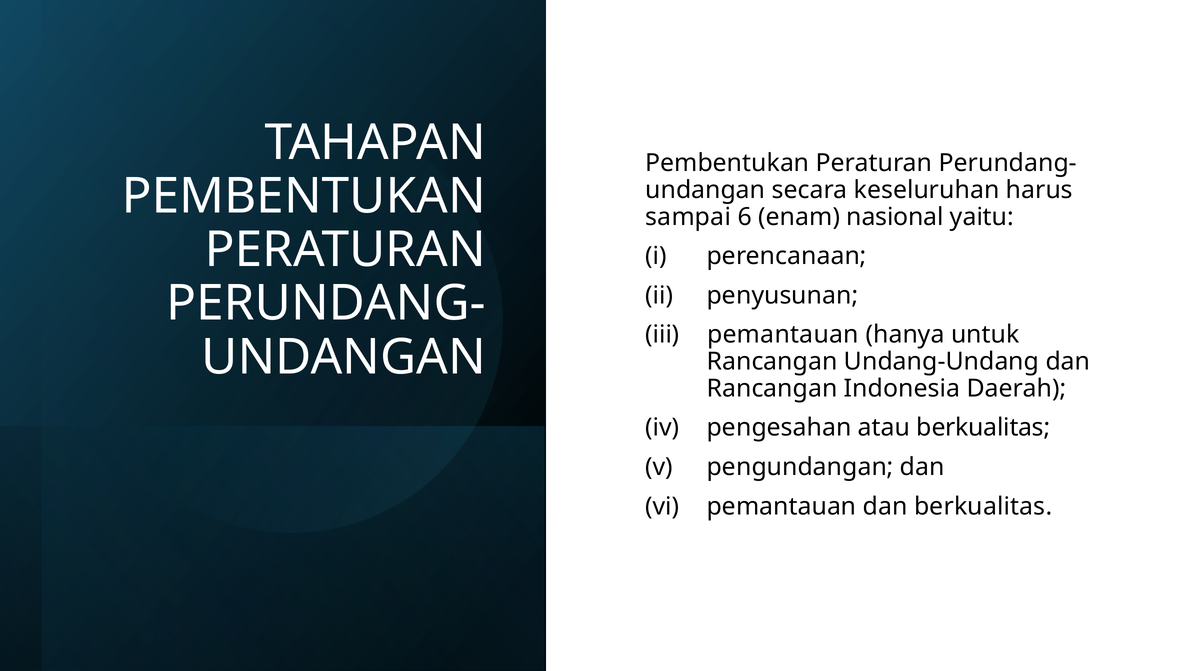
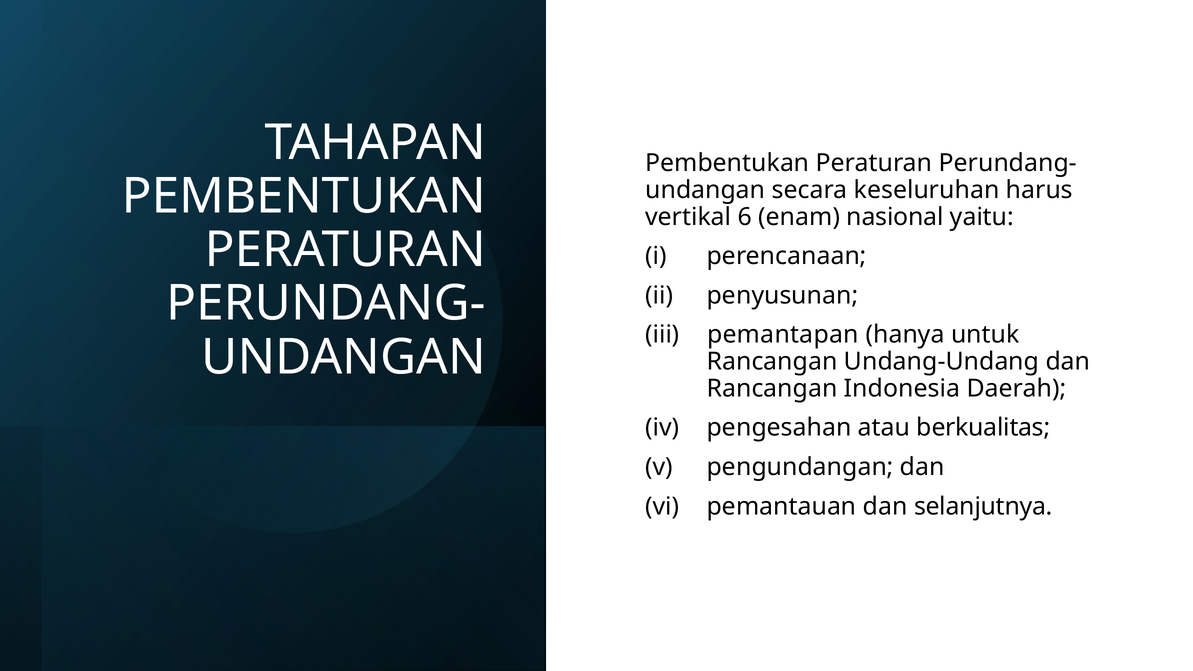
sampai: sampai -> vertikal
pemantauan at (783, 335): pemantauan -> pemantapan
dan berkualitas: berkualitas -> selanjutnya
